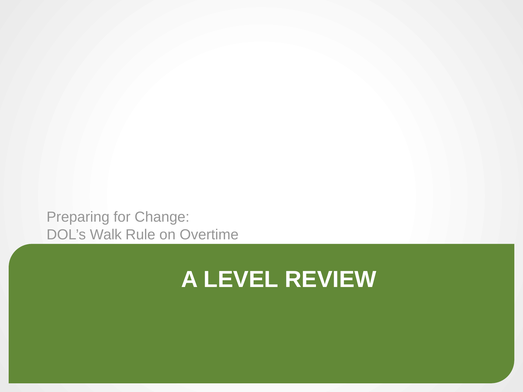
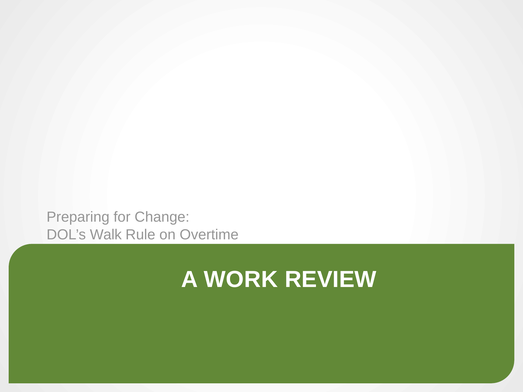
LEVEL: LEVEL -> WORK
